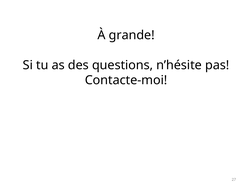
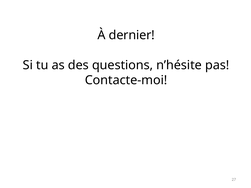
grande: grande -> dernier
